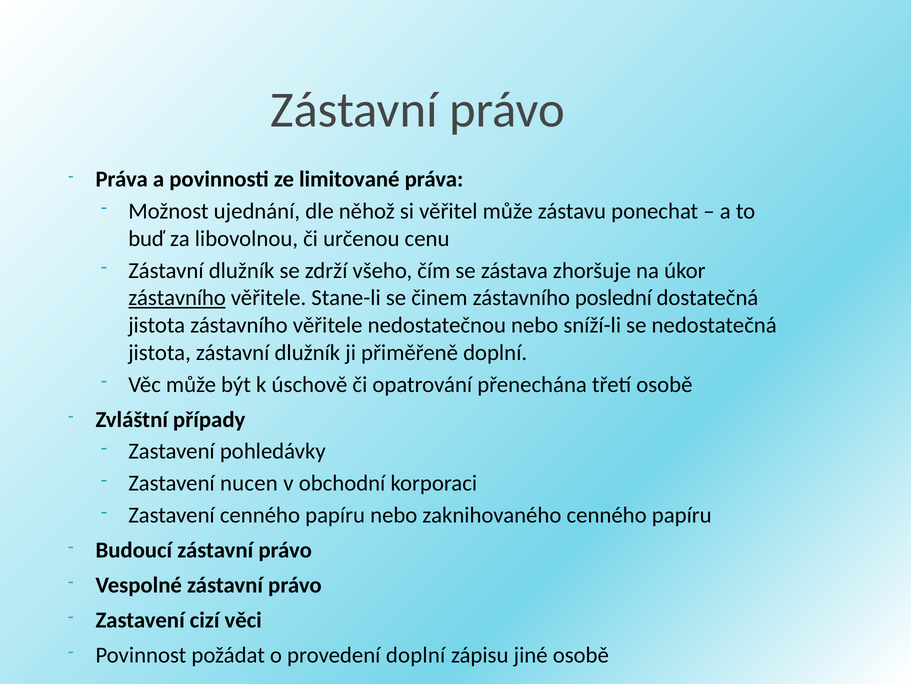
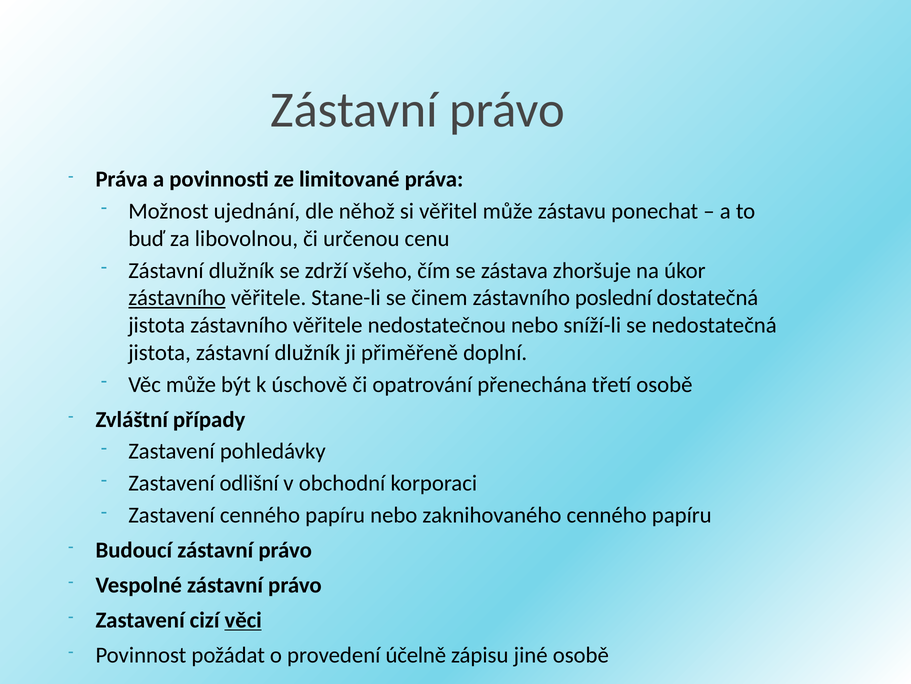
nucen: nucen -> odlišní
věci underline: none -> present
provedení doplní: doplní -> účelně
